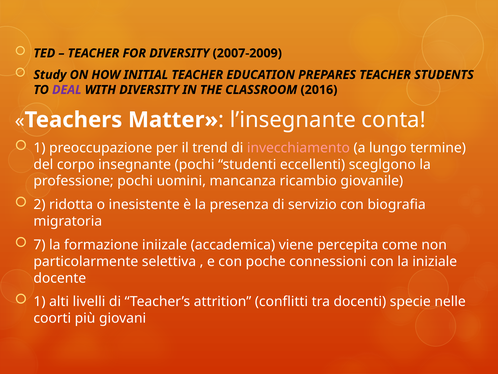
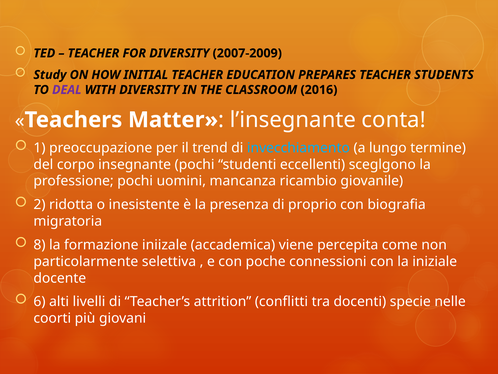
invecchiamento colour: pink -> light blue
servizio: servizio -> proprio
7: 7 -> 8
1 at (39, 301): 1 -> 6
